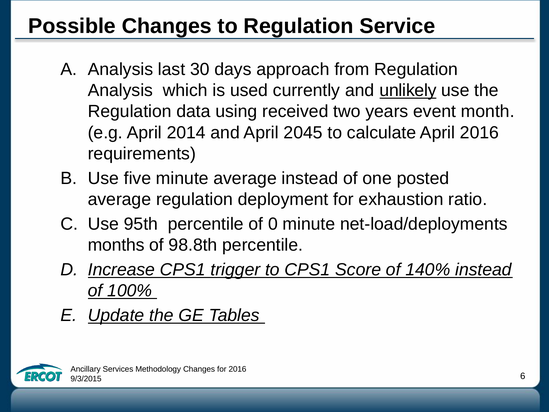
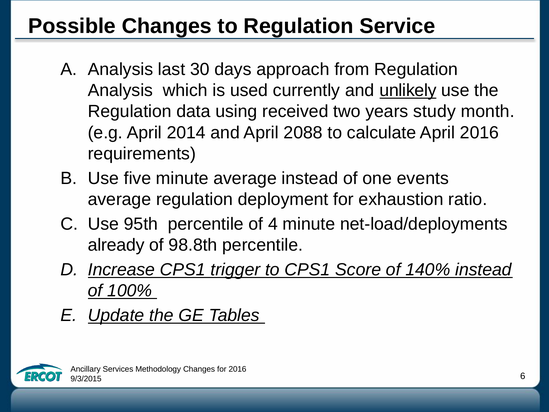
event: event -> study
2045: 2045 -> 2088
posted: posted -> events
0: 0 -> 4
months: months -> already
